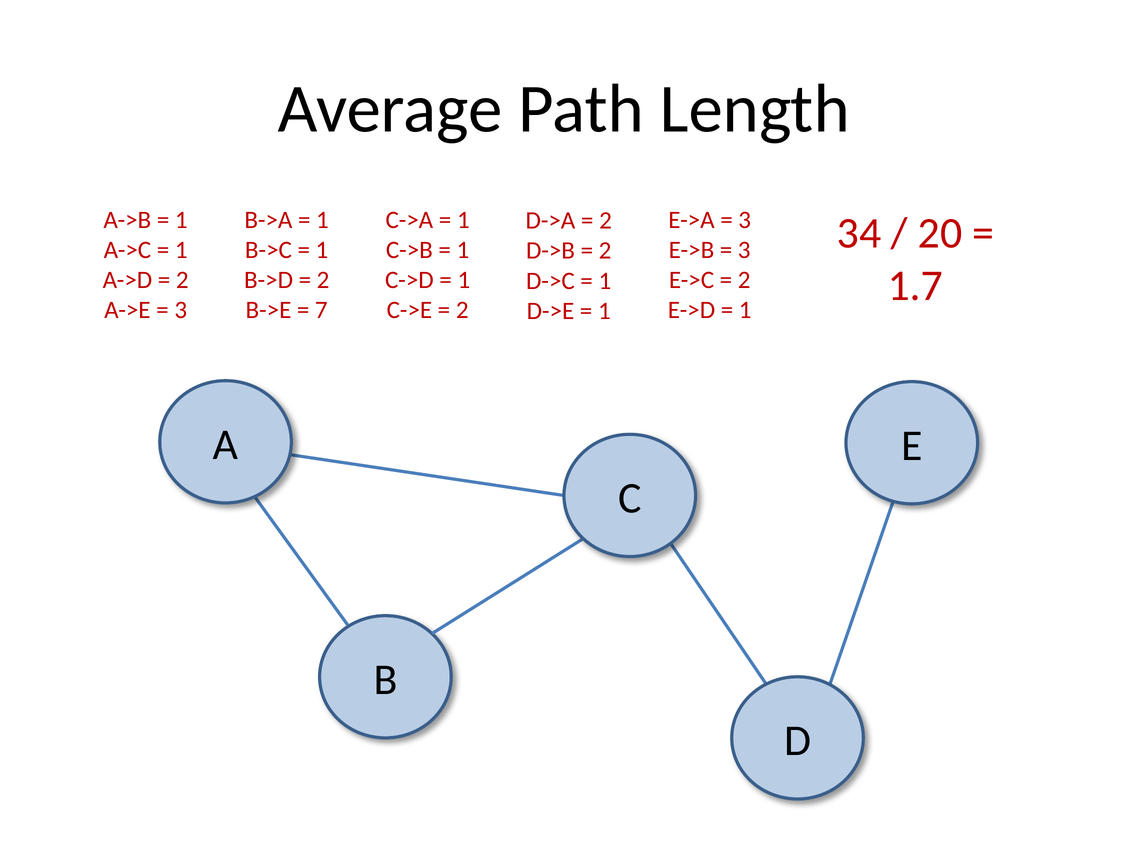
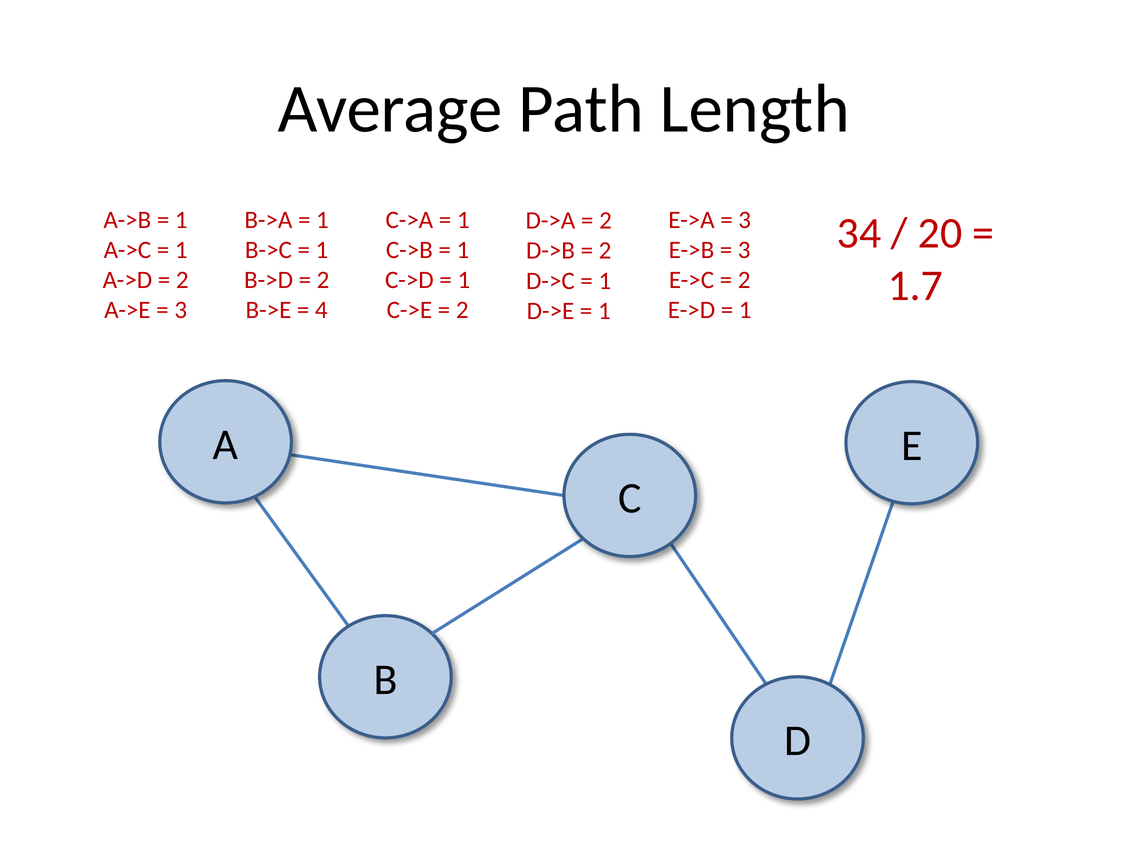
7: 7 -> 4
